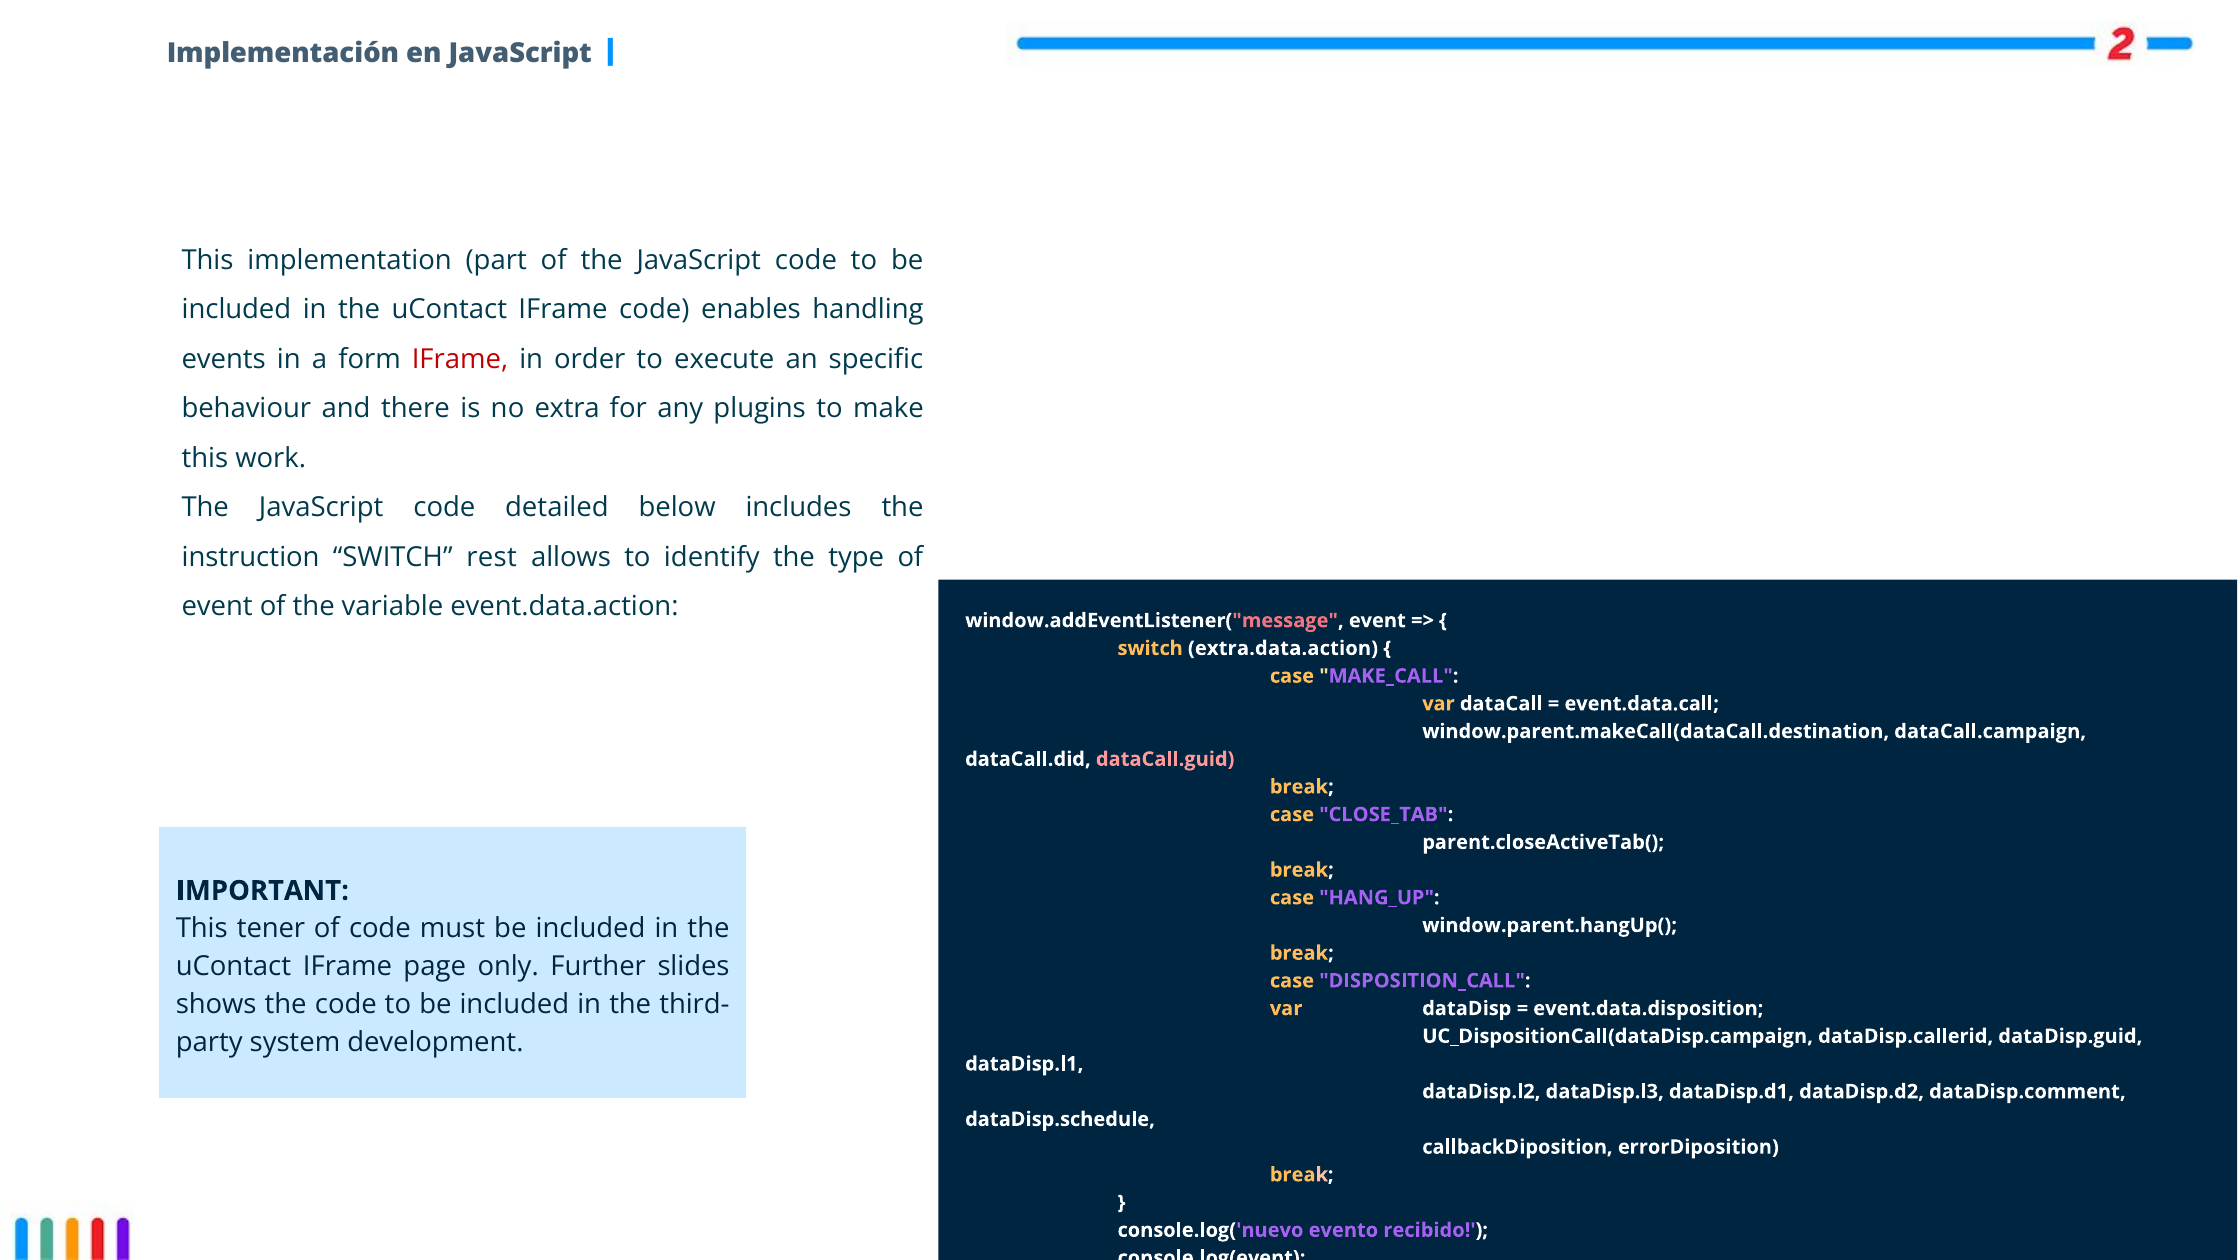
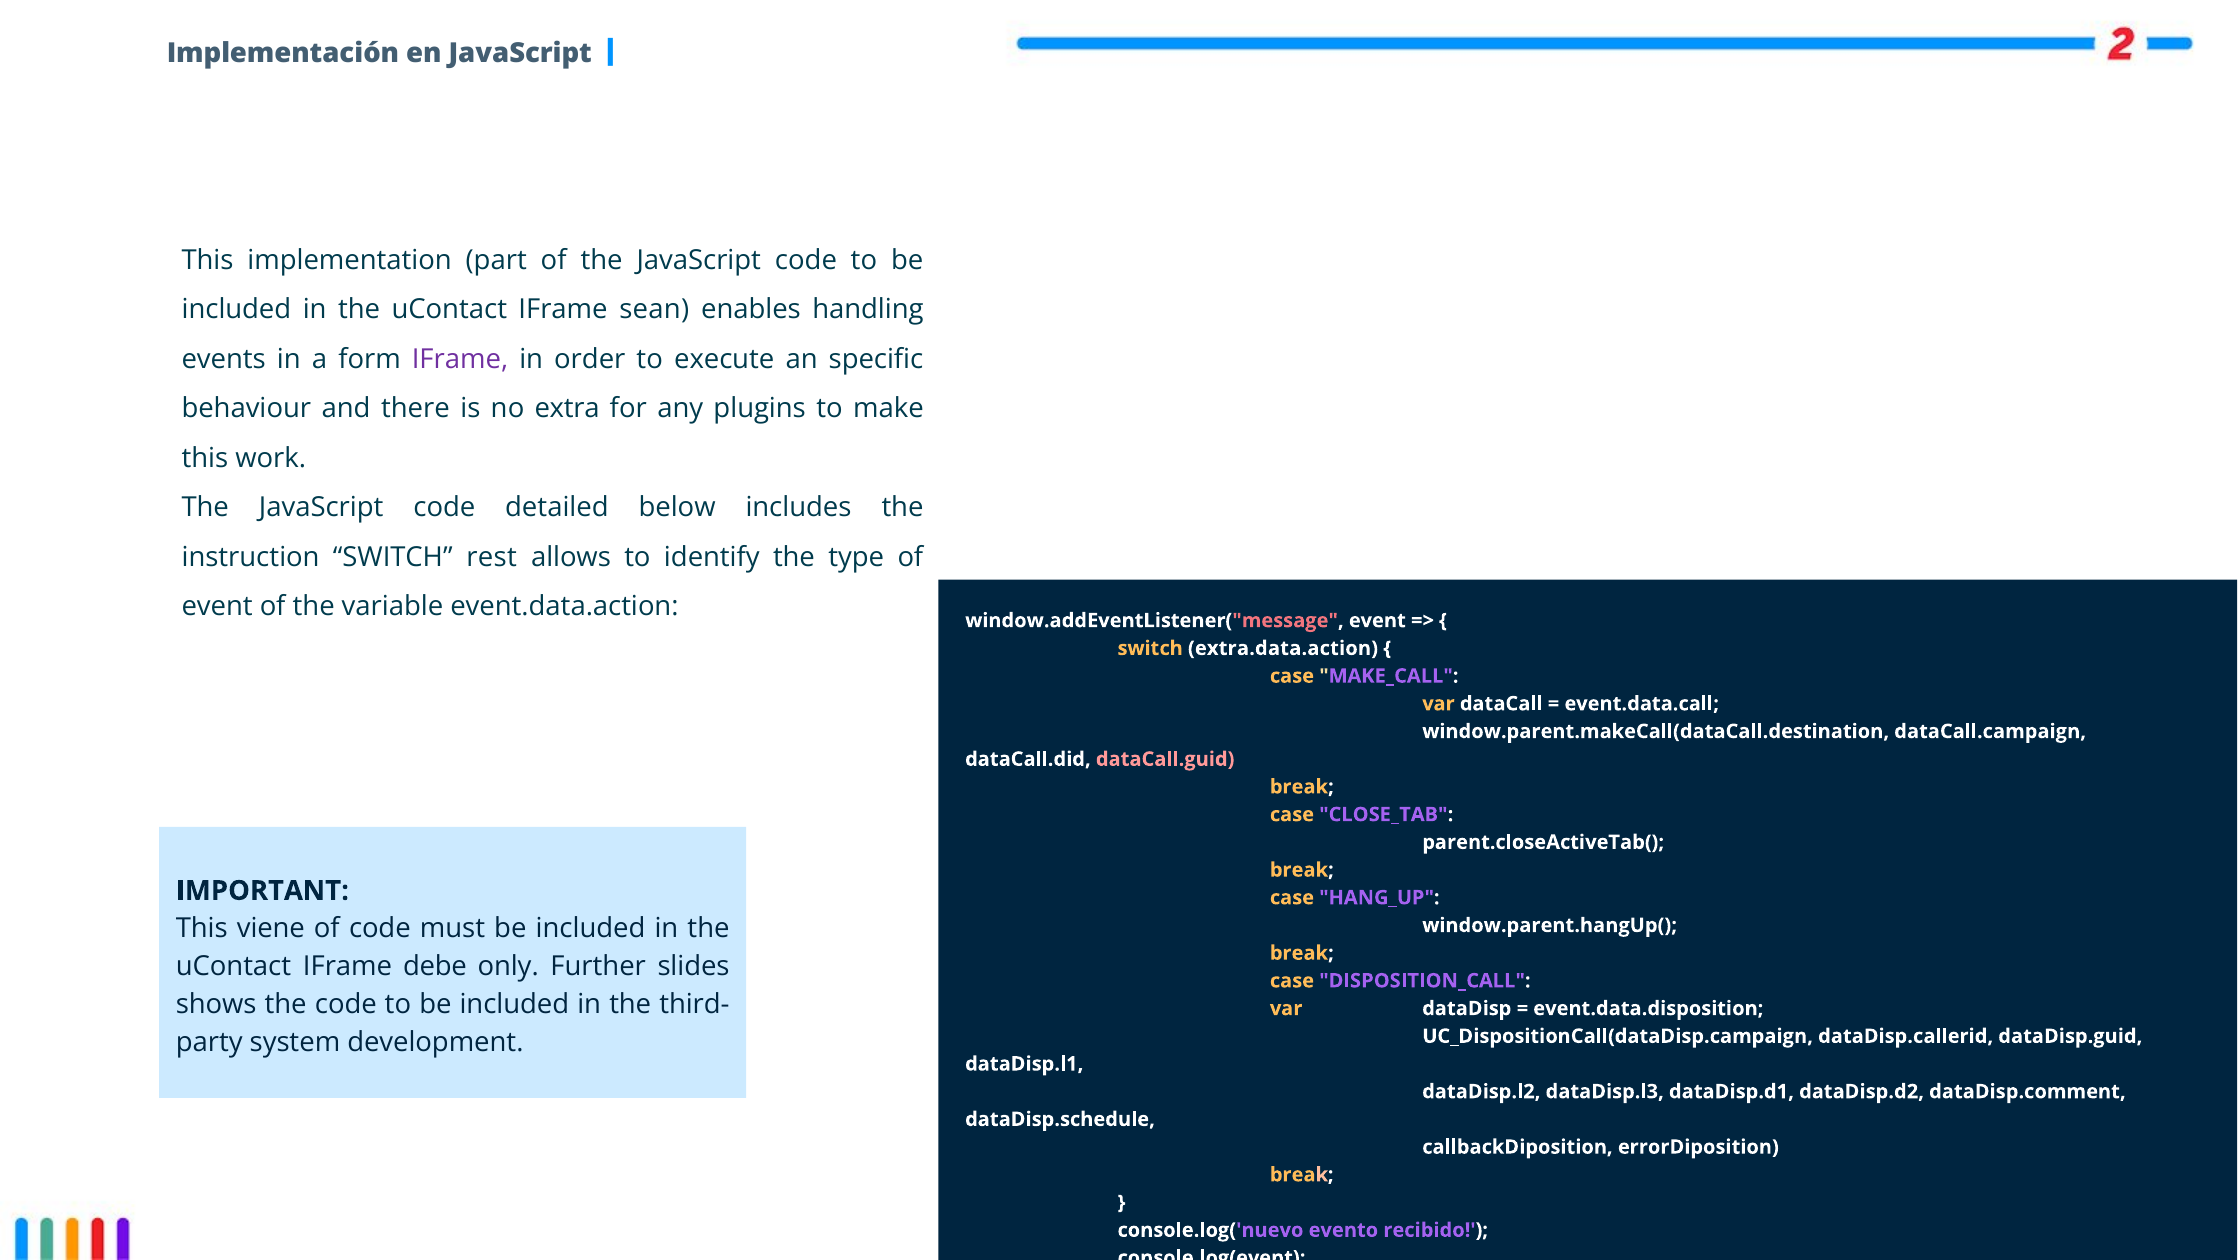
IFrame code: code -> sean
IFrame at (460, 359) colour: red -> purple
tener: tener -> viene
page: page -> debe
